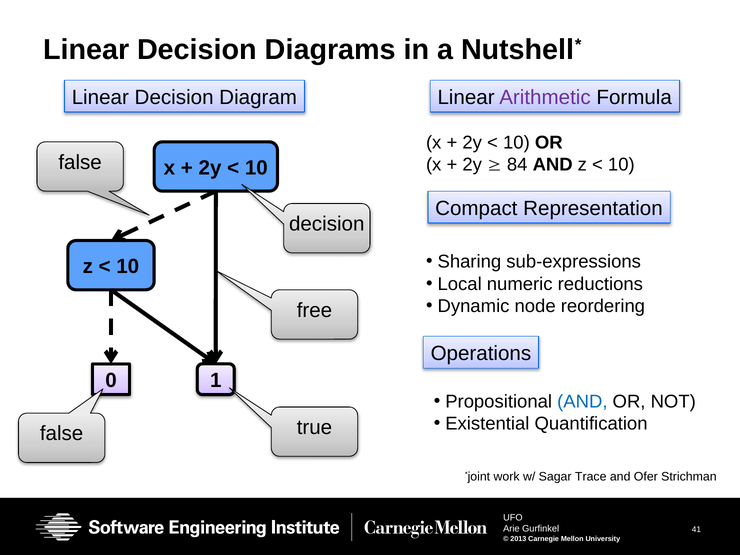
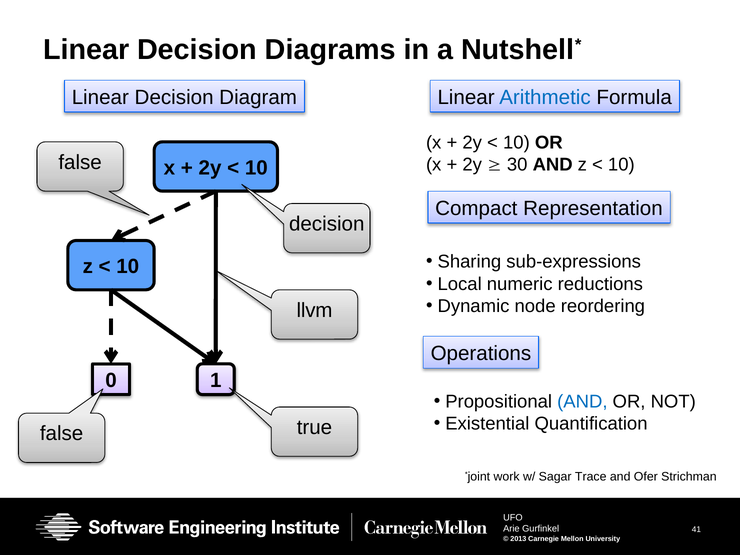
Arithmetic colour: purple -> blue
84: 84 -> 30
free: free -> llvm
